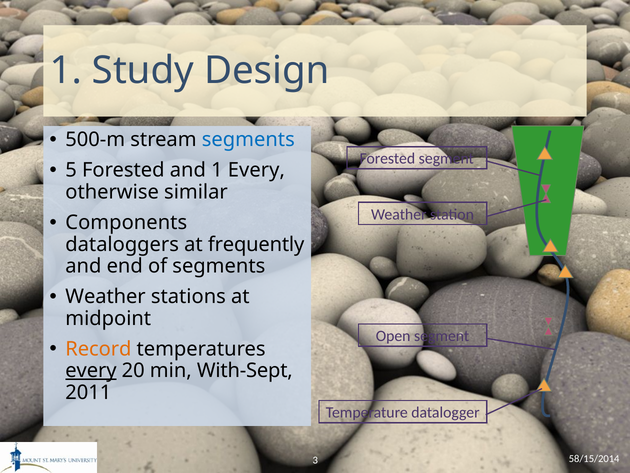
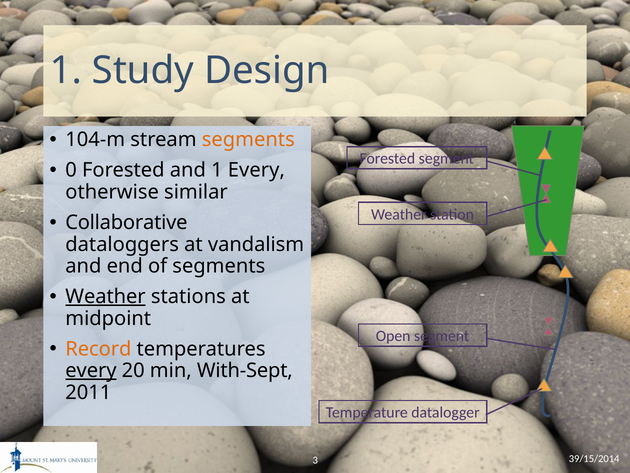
500-m: 500-m -> 104-m
segments at (248, 140) colour: blue -> orange
5: 5 -> 0
Components: Components -> Collaborative
frequently: frequently -> vandalism
Weather at (106, 296) underline: none -> present
58/15/2014: 58/15/2014 -> 39/15/2014
